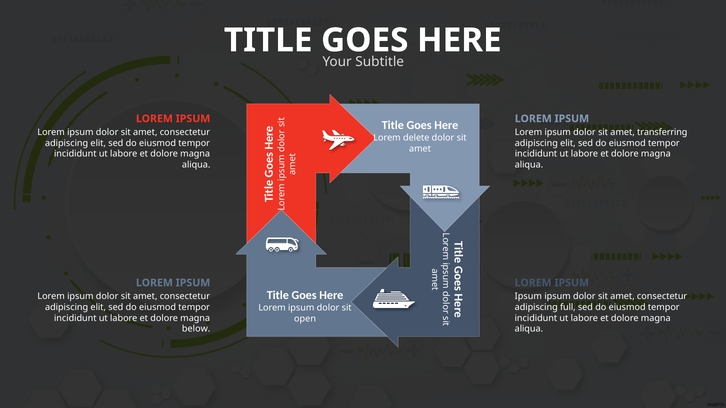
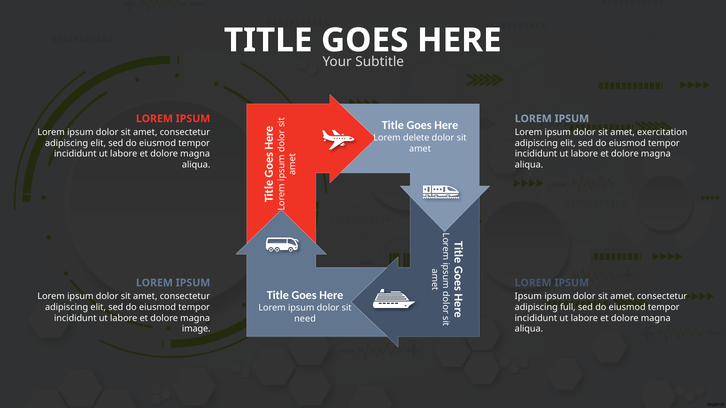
transferring: transferring -> exercitation
open: open -> need
below: below -> image
